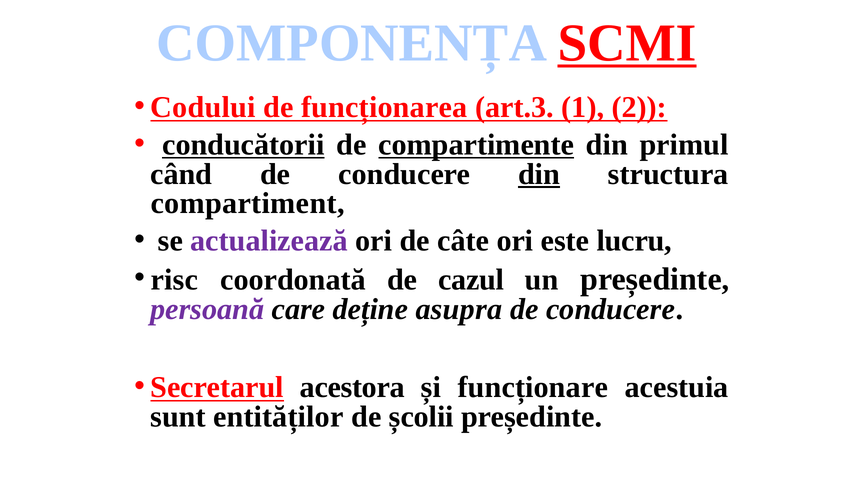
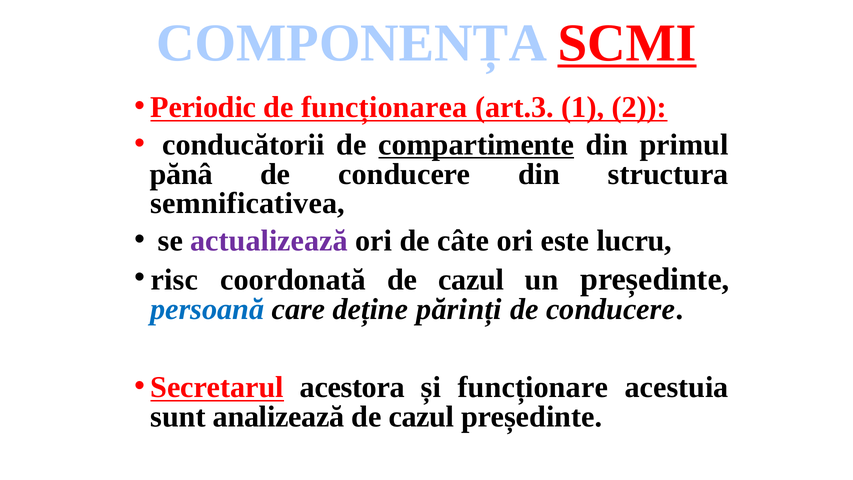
Codului: Codului -> Periodic
conducătorii underline: present -> none
când: când -> pănâ
din at (539, 174) underline: present -> none
compartiment: compartiment -> semnificativea
persoană colour: purple -> blue
asupra: asupra -> părinți
entităților: entităților -> analizează
școlii at (421, 417): școlii -> cazul
